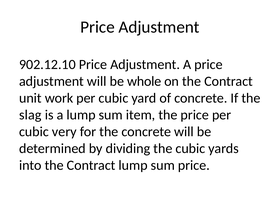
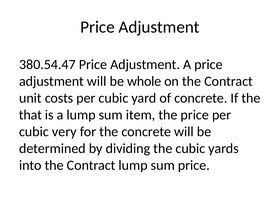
902.12.10: 902.12.10 -> 380.54.47
work: work -> costs
slag: slag -> that
